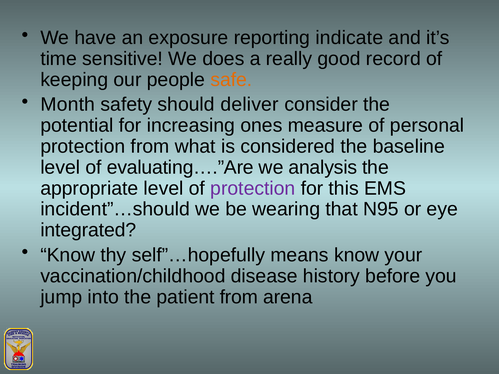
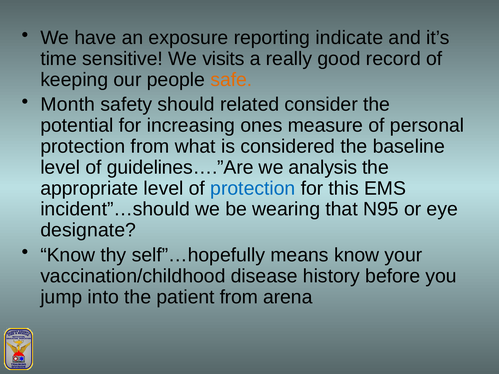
does: does -> visits
deliver: deliver -> related
evaluating….”Are: evaluating….”Are -> guidelines….”Are
protection at (253, 188) colour: purple -> blue
integrated: integrated -> designate
